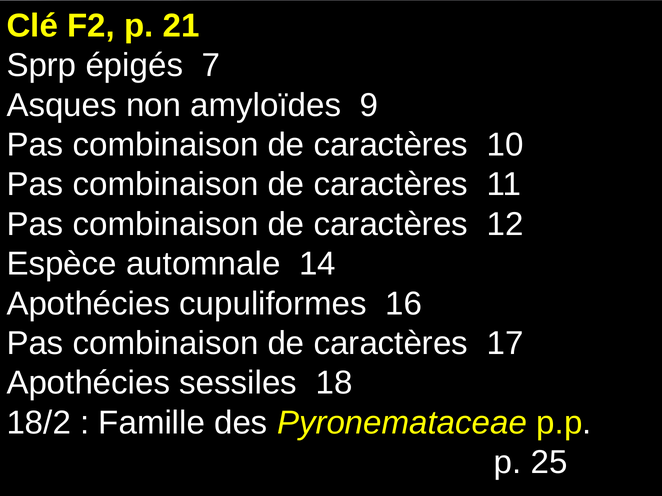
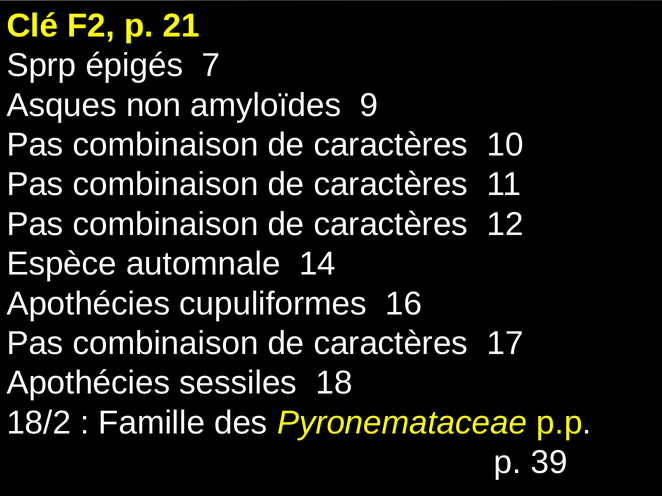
25: 25 -> 39
